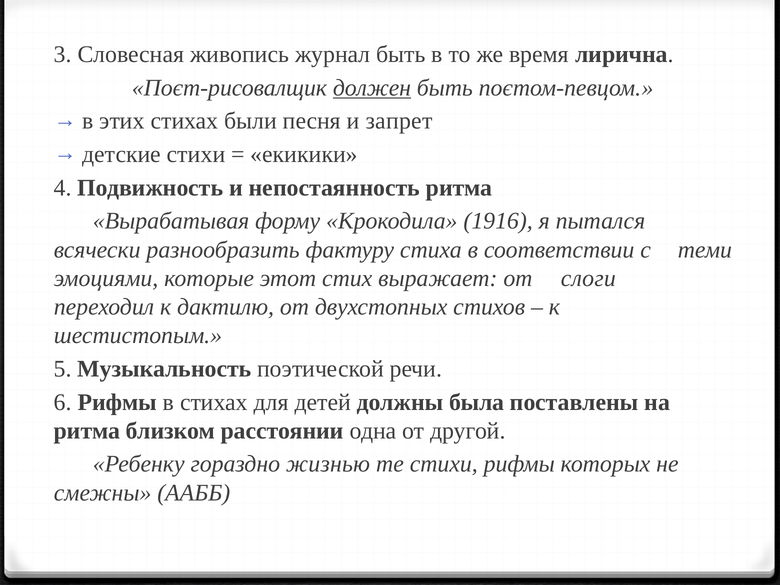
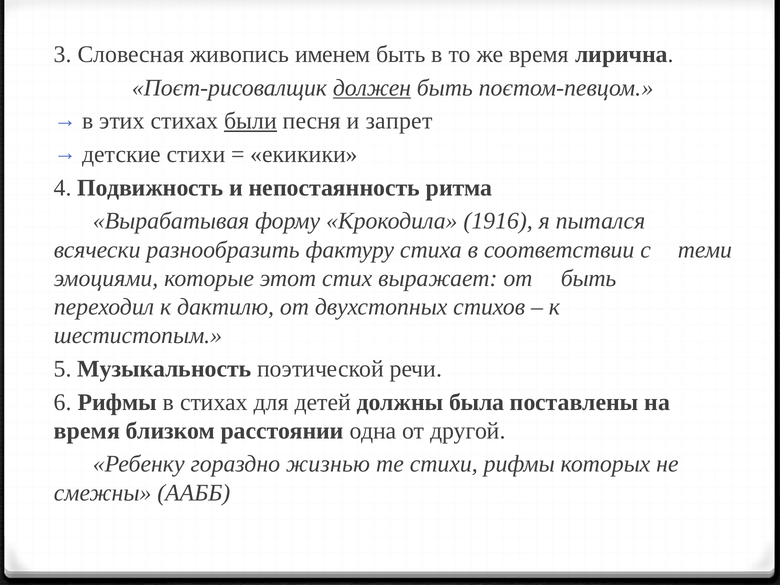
журнал: журнал -> именем
были underline: none -> present
от слоги: слоги -> быть
ритма at (87, 431): ритма -> время
